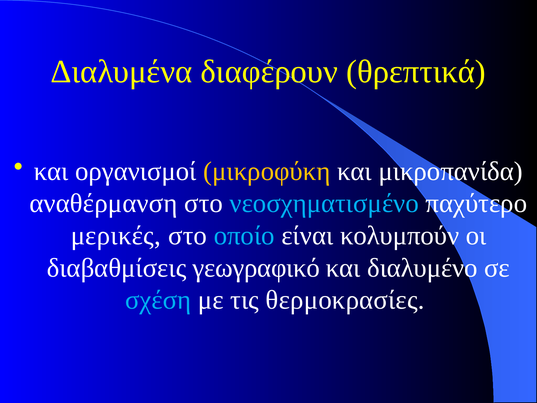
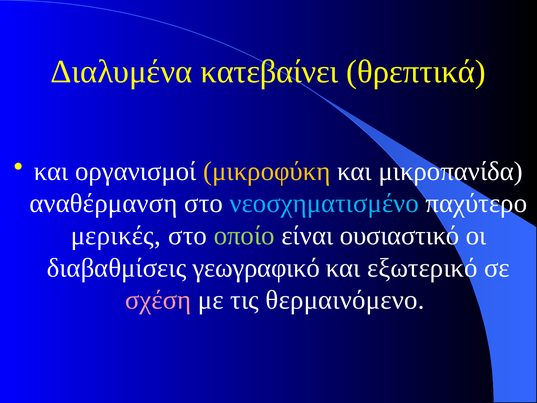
διαφέρουν: διαφέρουν -> κατεβαίνει
οποίο colour: light blue -> light green
κολυμπούν: κολυμπούν -> ουσιαστικό
διαλυμένο: διαλυμένο -> εξωτερικό
σχέση colour: light blue -> pink
θερμοκρασίες: θερμοκρασίες -> θερμαινόμενο
